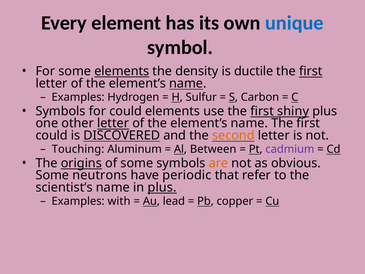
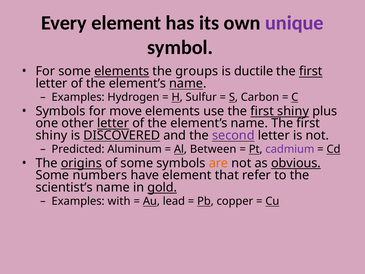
unique colour: blue -> purple
density: density -> groups
for could: could -> move
could at (52, 135): could -> shiny
second colour: orange -> purple
Touching: Touching -> Predicted
obvious underline: none -> present
neutrons: neutrons -> numbers
have periodic: periodic -> element
in plus: plus -> gold
